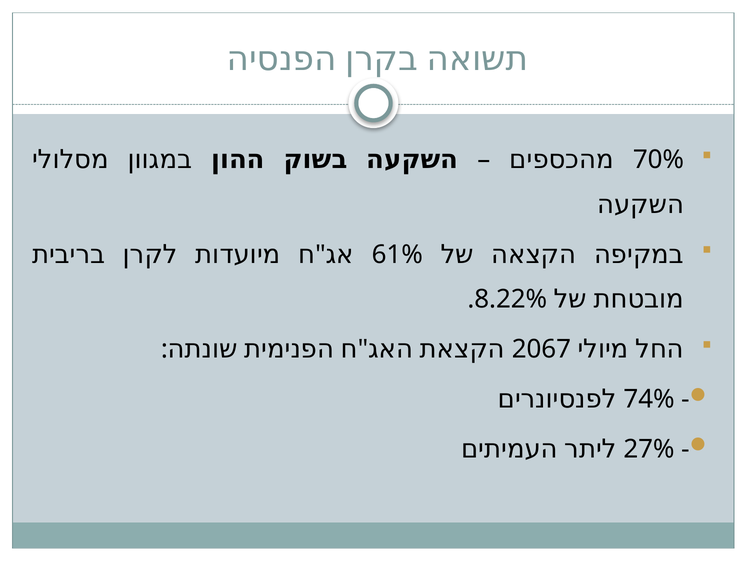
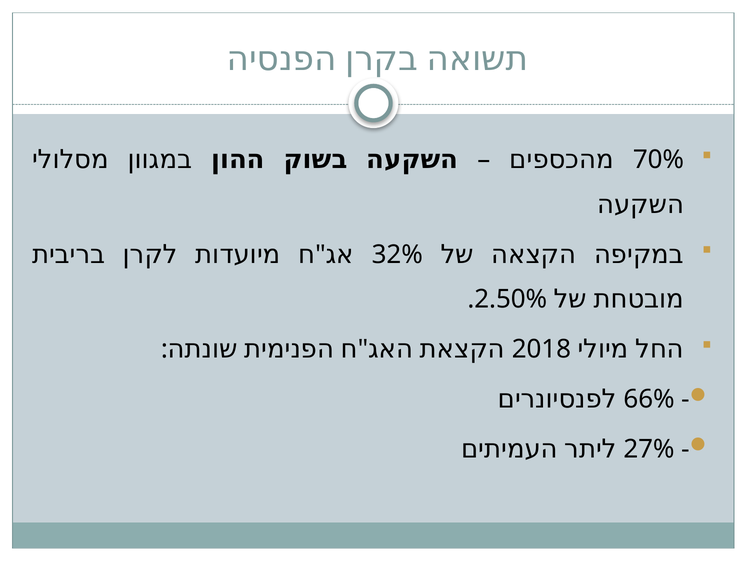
61%: 61% -> 32%
8.22%: 8.22% -> 2.50%
2067: 2067 -> 2018
74%: 74% -> 66%
